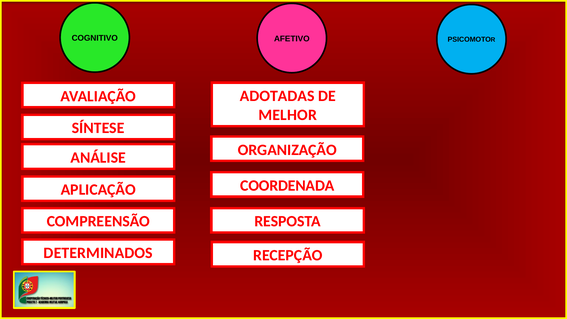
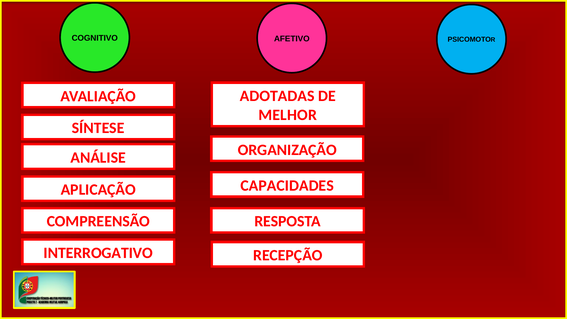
COORDENADA: COORDENADA -> CAPACIDADES
DETERMINADOS: DETERMINADOS -> INTERROGATIVO
